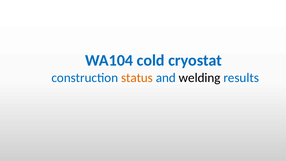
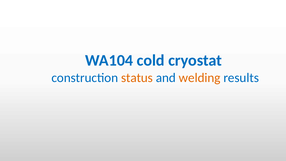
welding colour: black -> orange
